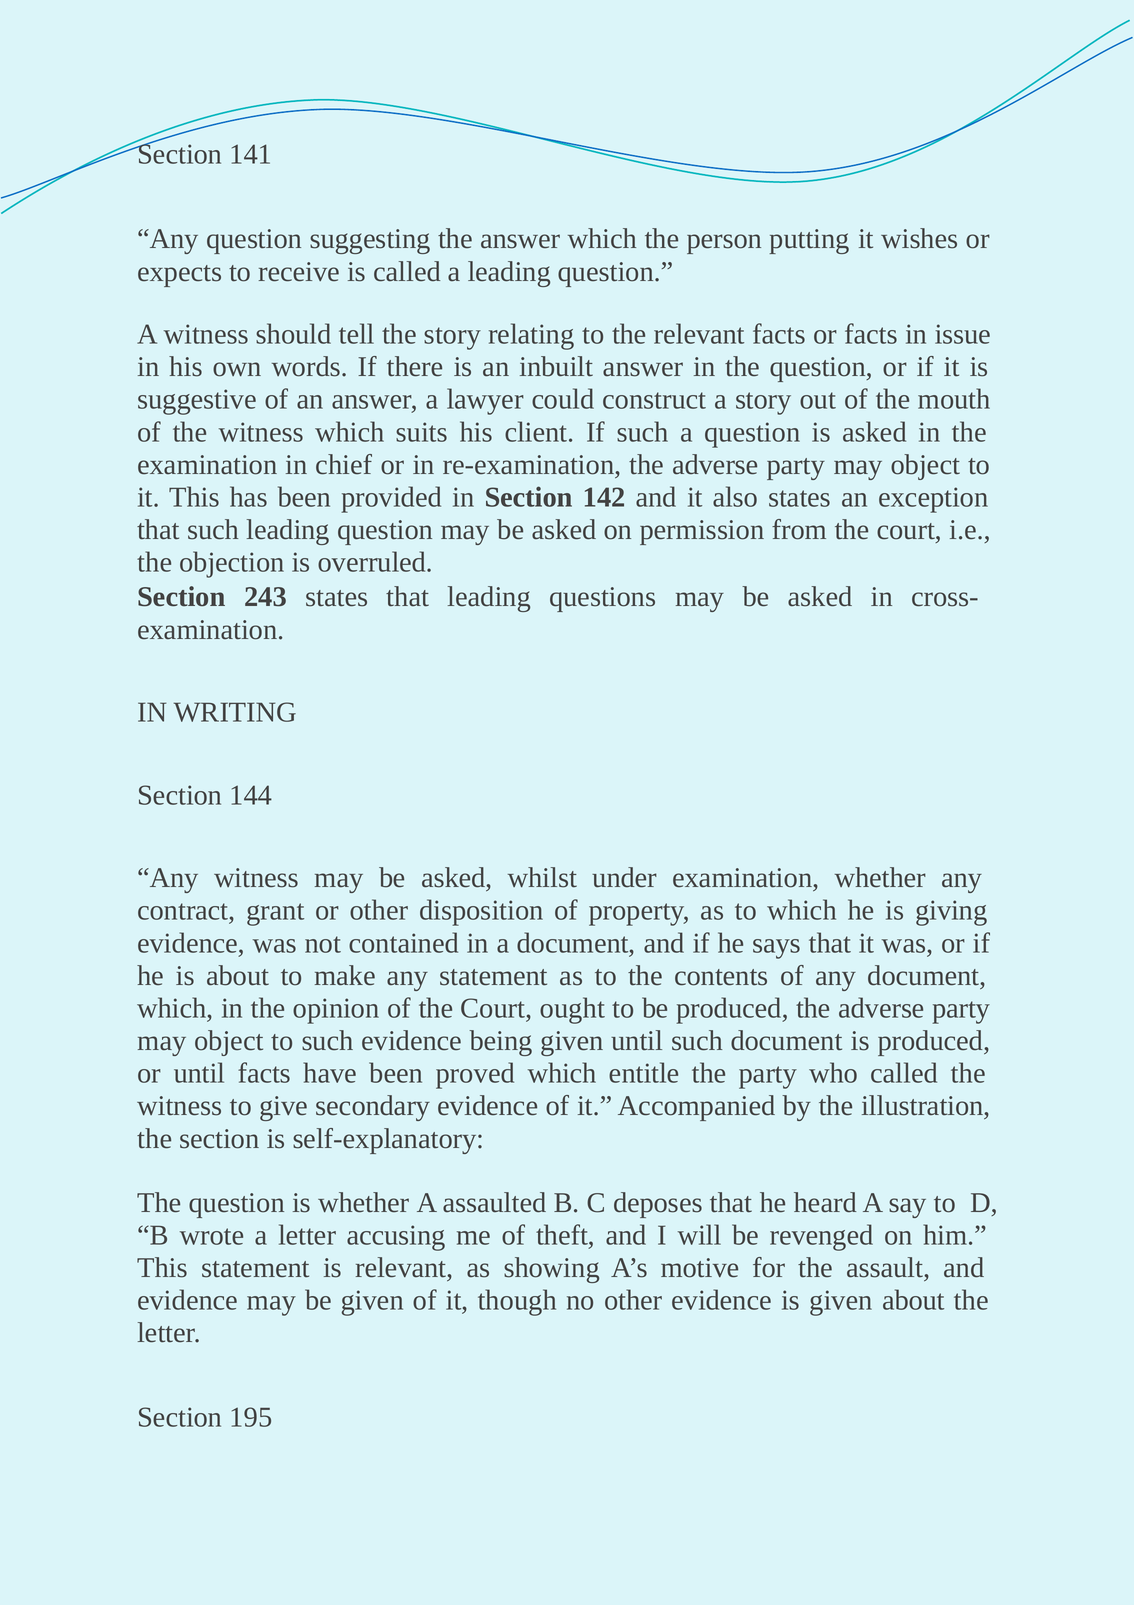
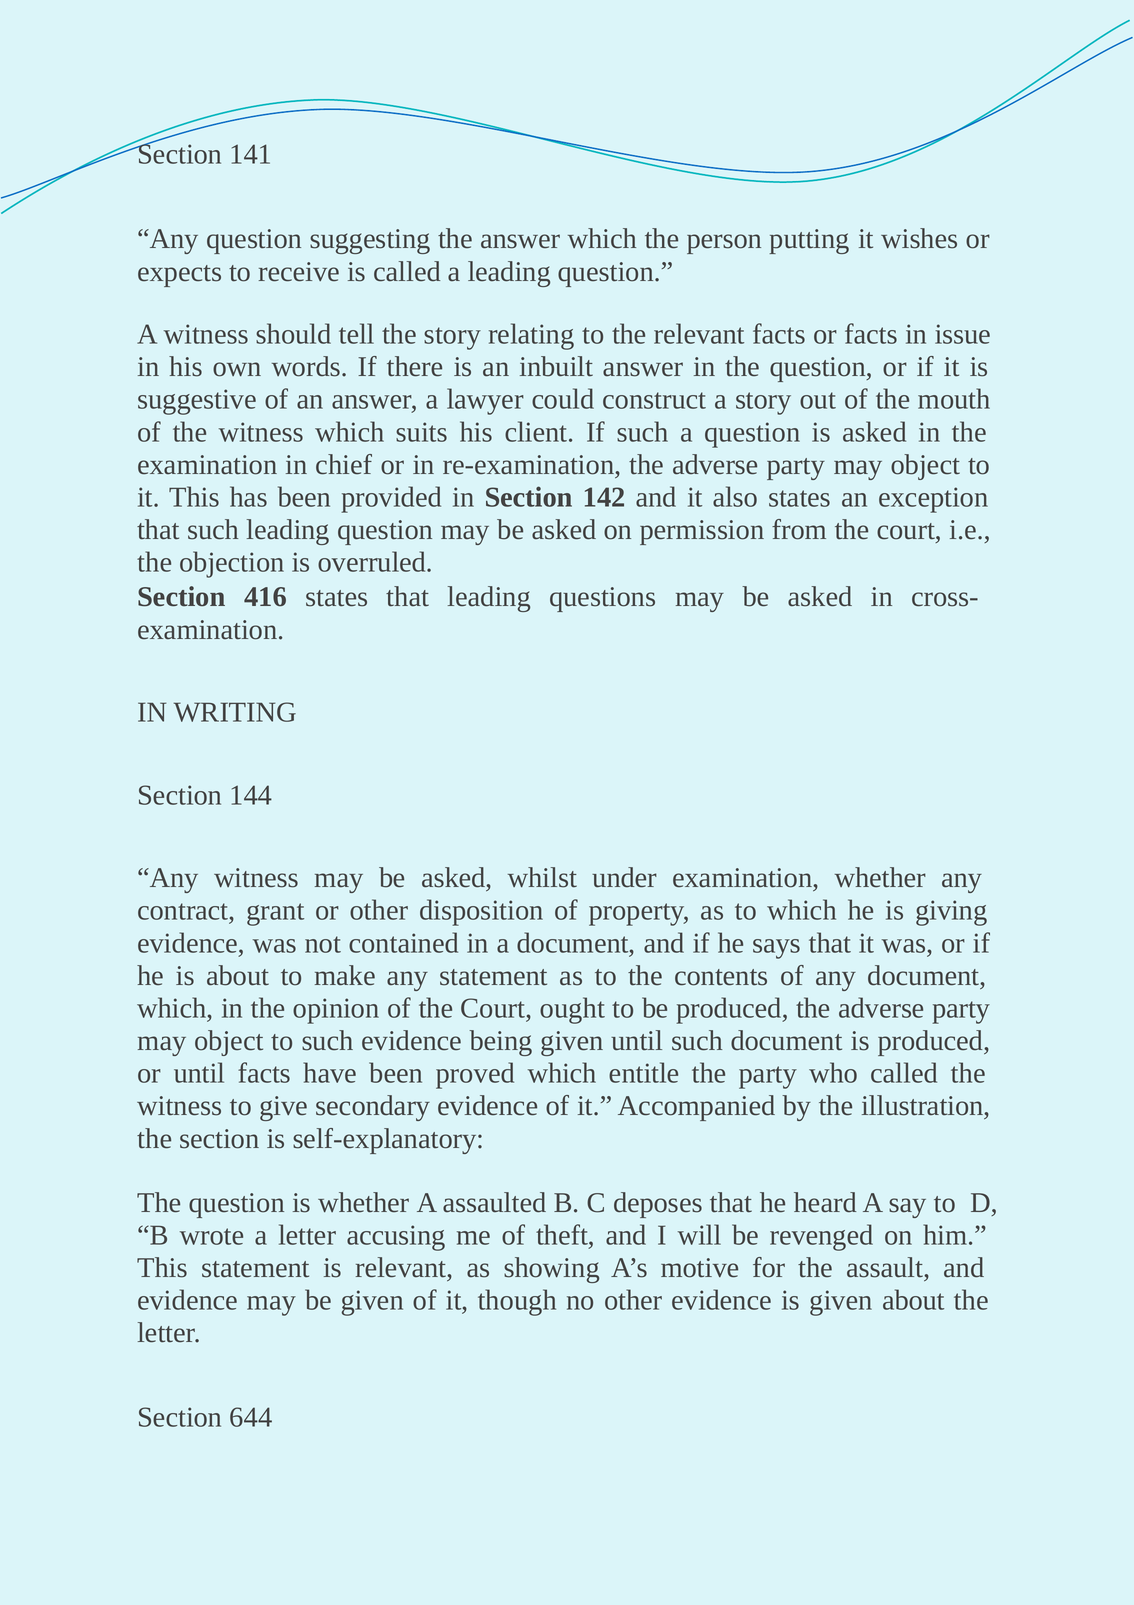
243: 243 -> 416
195: 195 -> 644
